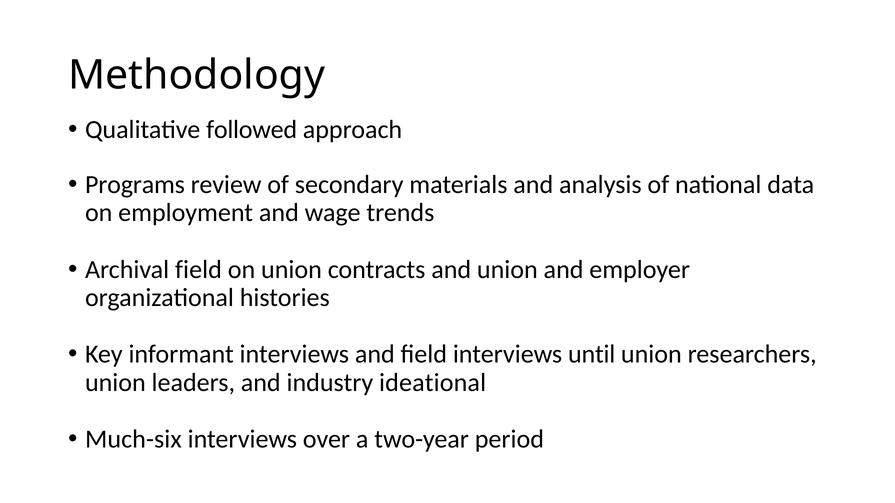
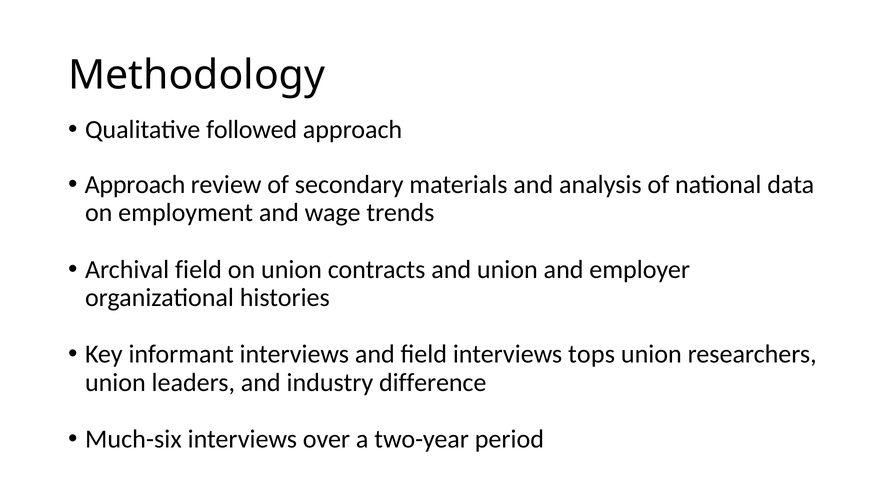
Programs at (135, 185): Programs -> Approach
until: until -> tops
ideational: ideational -> difference
